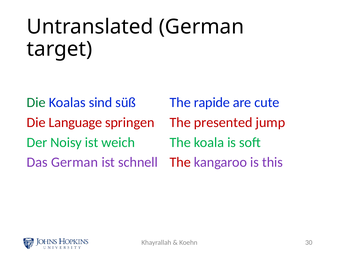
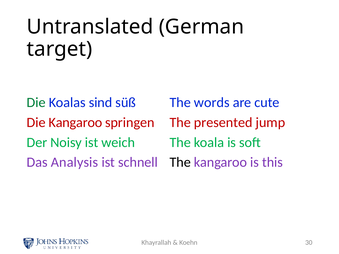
rapide: rapide -> words
Die Language: Language -> Kangaroo
Das German: German -> Analysis
The at (180, 162) colour: red -> black
